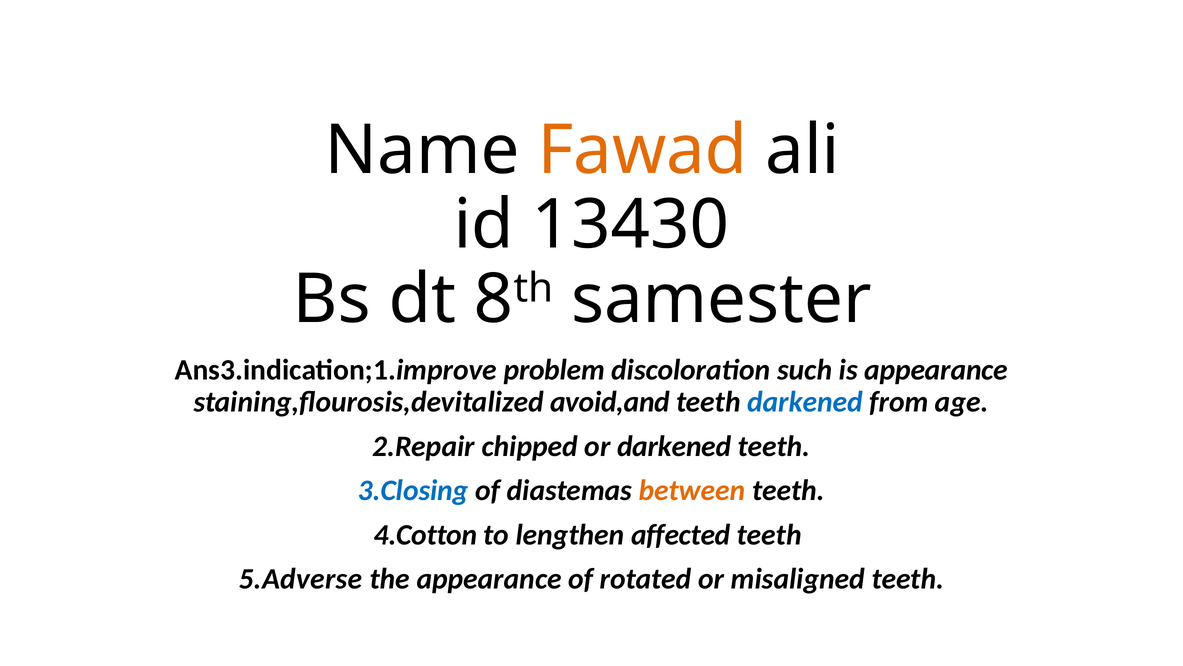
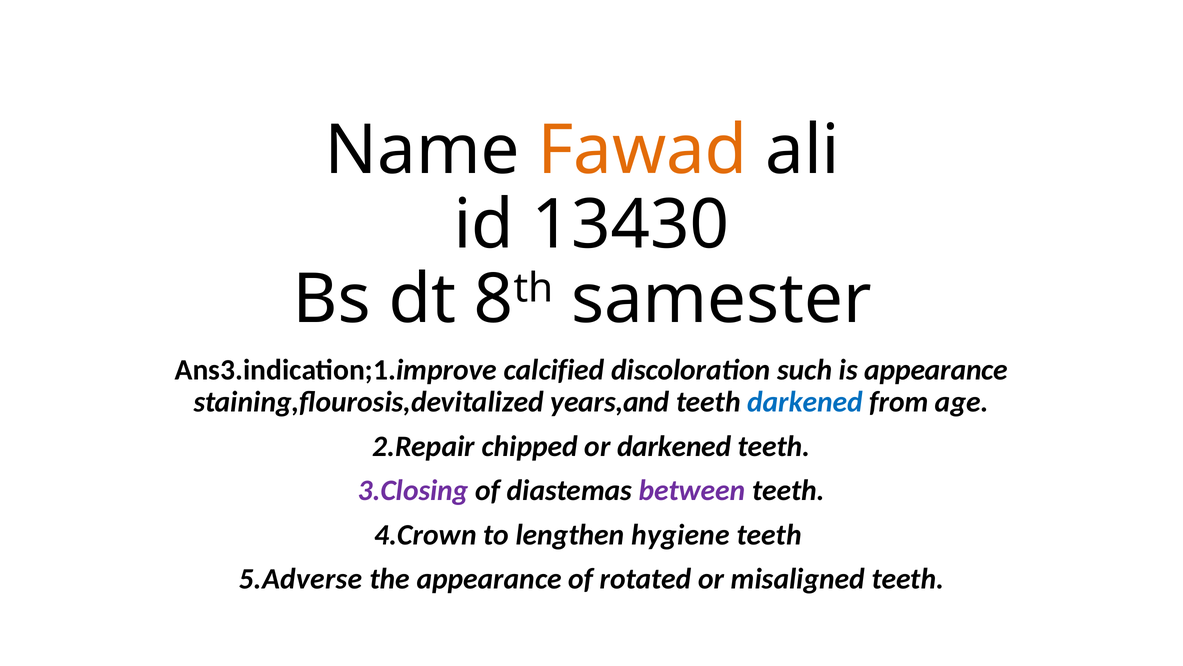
problem: problem -> calcified
avoid,and: avoid,and -> years,and
3.Closing colour: blue -> purple
between colour: orange -> purple
4.Cotton: 4.Cotton -> 4.Crown
affected: affected -> hygiene
